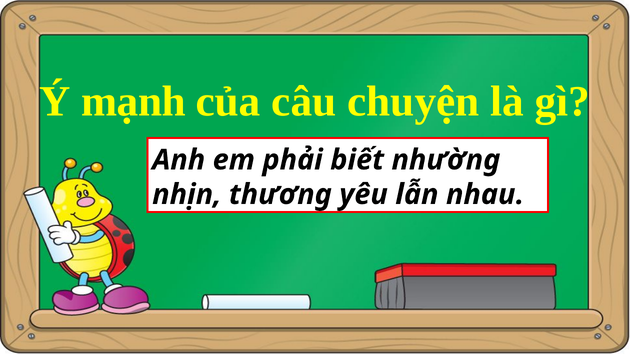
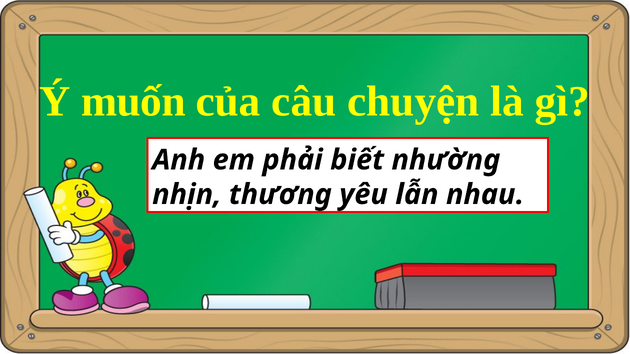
mạnh: mạnh -> muốn
